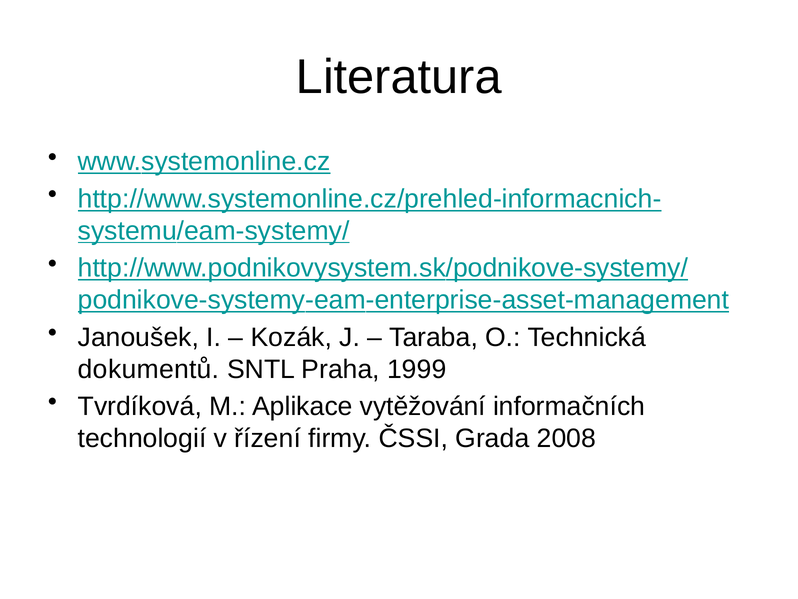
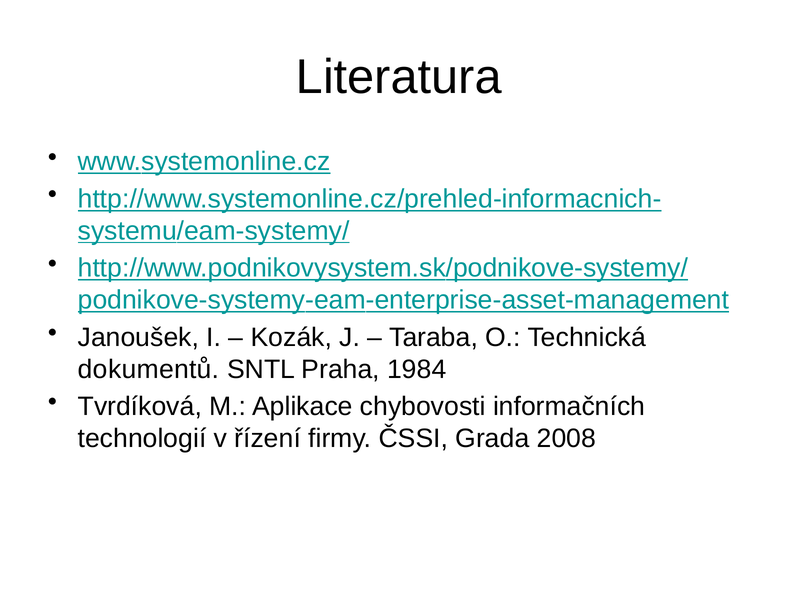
1999: 1999 -> 1984
vytěžování: vytěžování -> chybovosti
